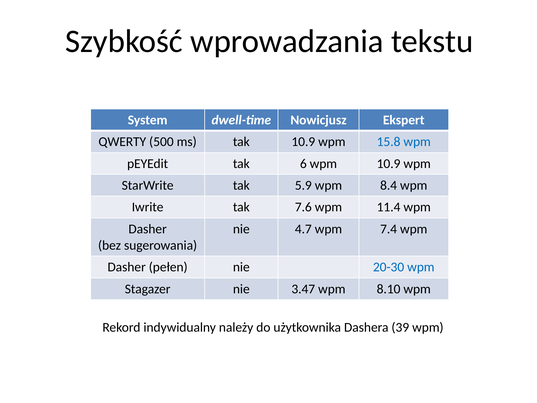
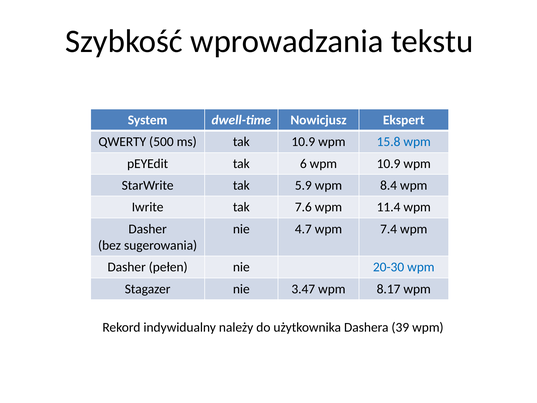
8.10: 8.10 -> 8.17
